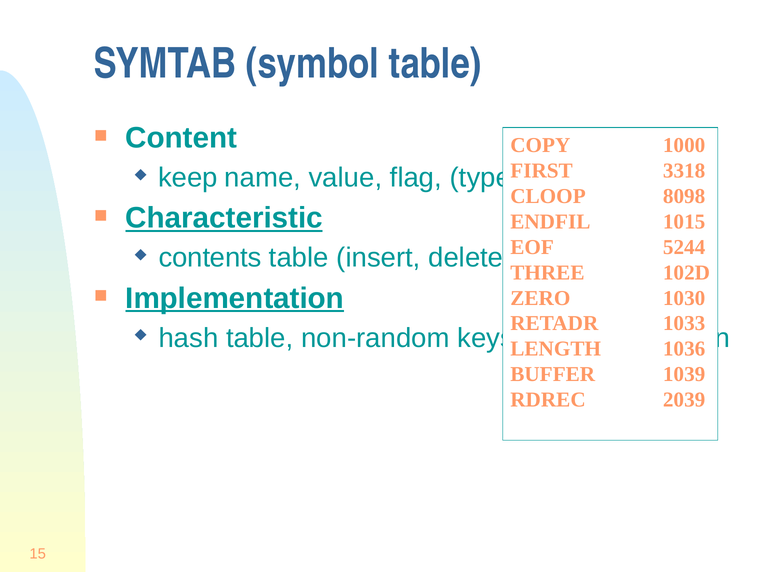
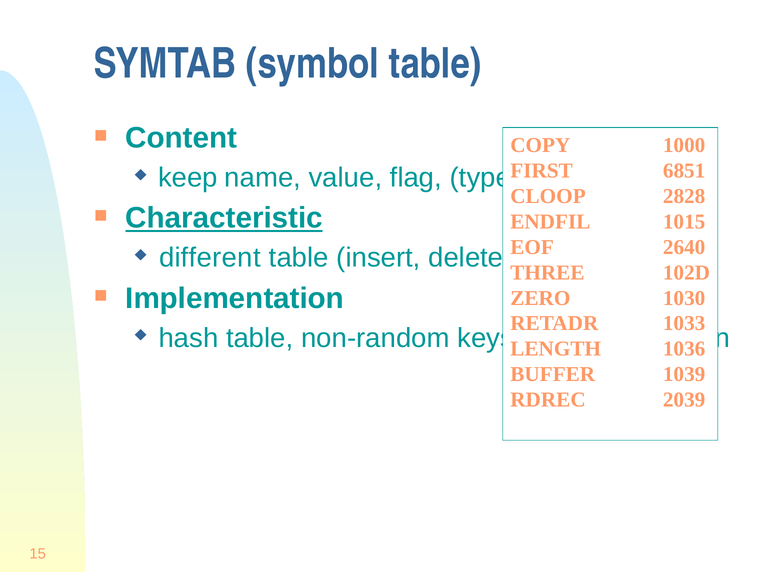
3318: 3318 -> 6851
8098: 8098 -> 2828
5244: 5244 -> 2640
contents: contents -> different
Implementation underline: present -> none
